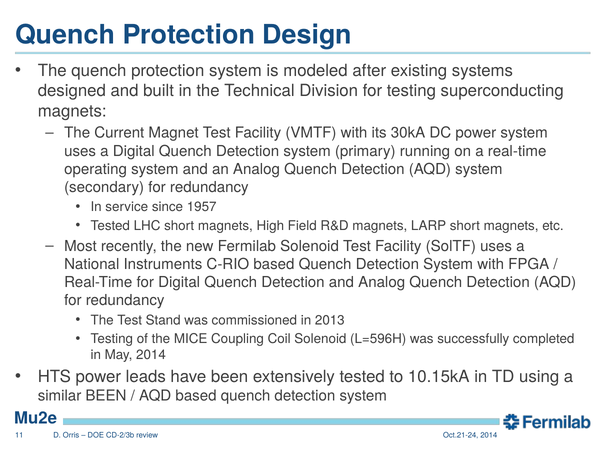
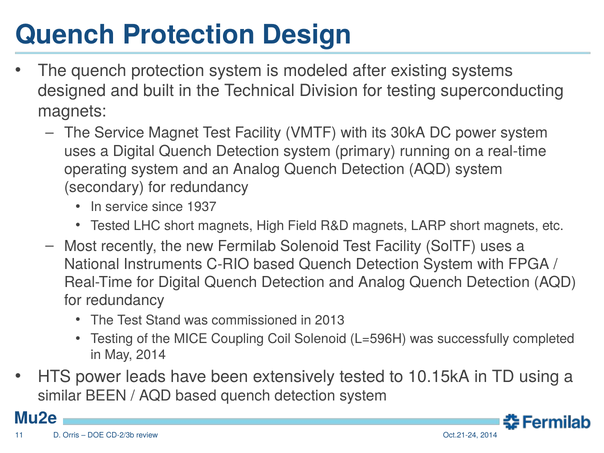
The Current: Current -> Service
1957: 1957 -> 1937
